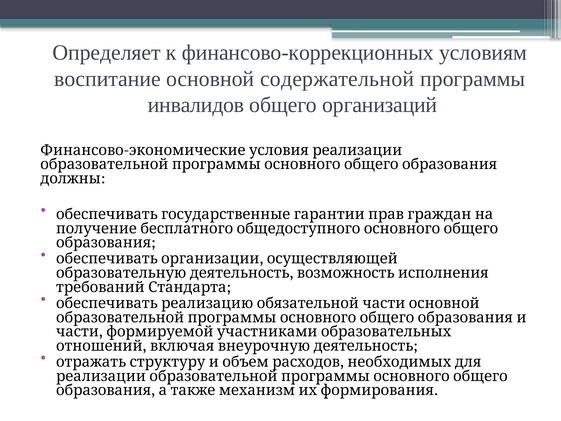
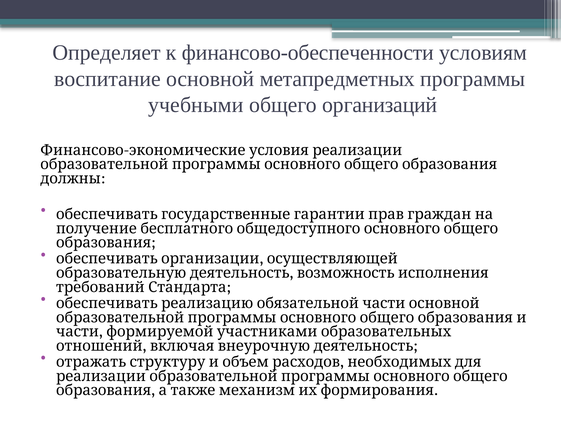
финансово-коррекционных: финансово-коррекционных -> финансово-обеспеченности
содержательной: содержательной -> метапредметных
инвалидов: инвалидов -> учебными
